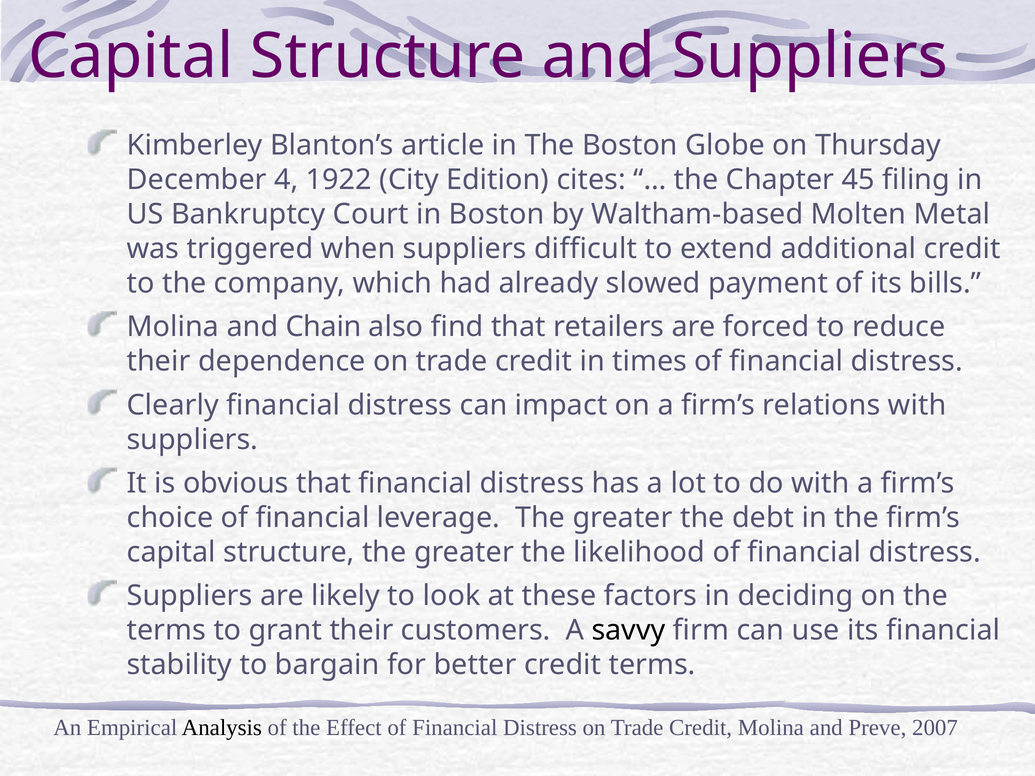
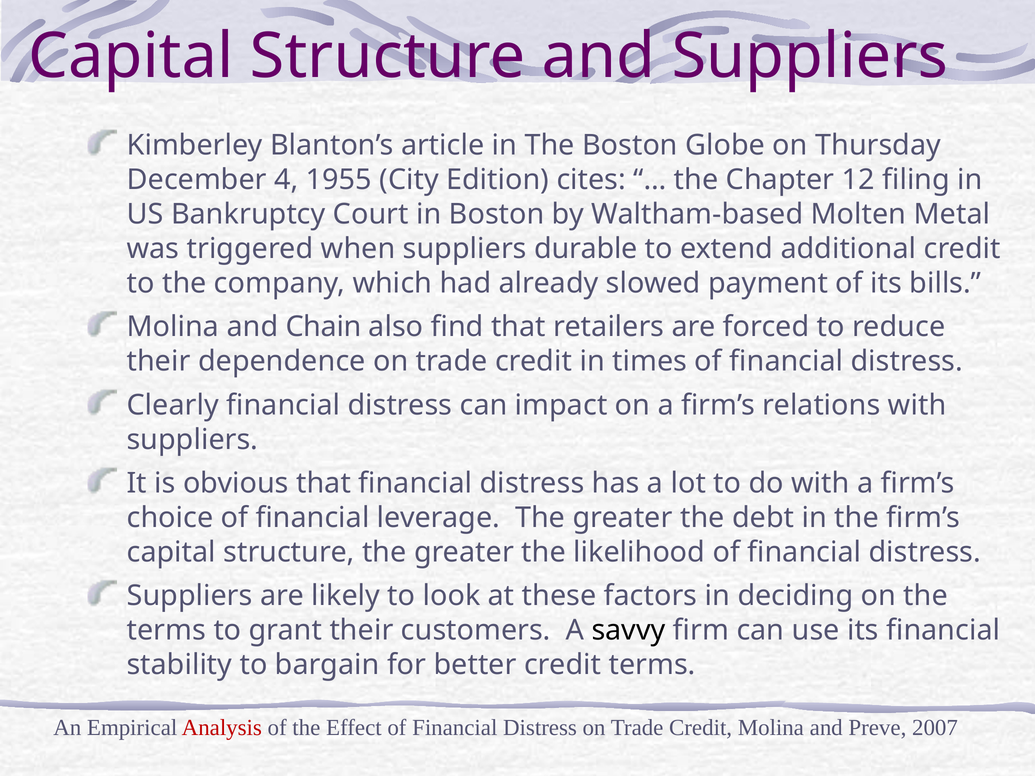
1922: 1922 -> 1955
45: 45 -> 12
difficult: difficult -> durable
Analysis colour: black -> red
